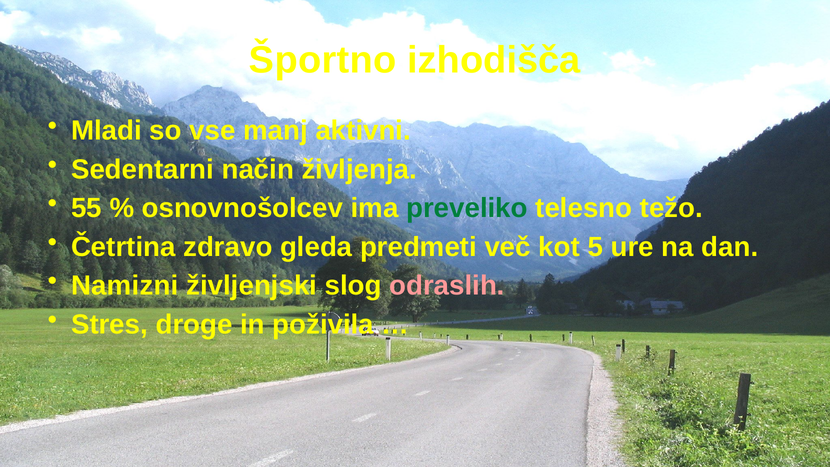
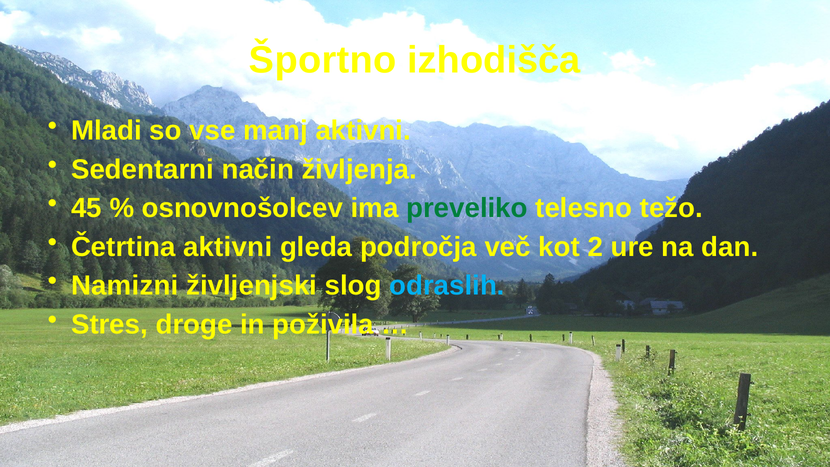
55: 55 -> 45
Četrtina zdravo: zdravo -> aktivni
predmeti: predmeti -> področja
5: 5 -> 2
odraslih colour: pink -> light blue
